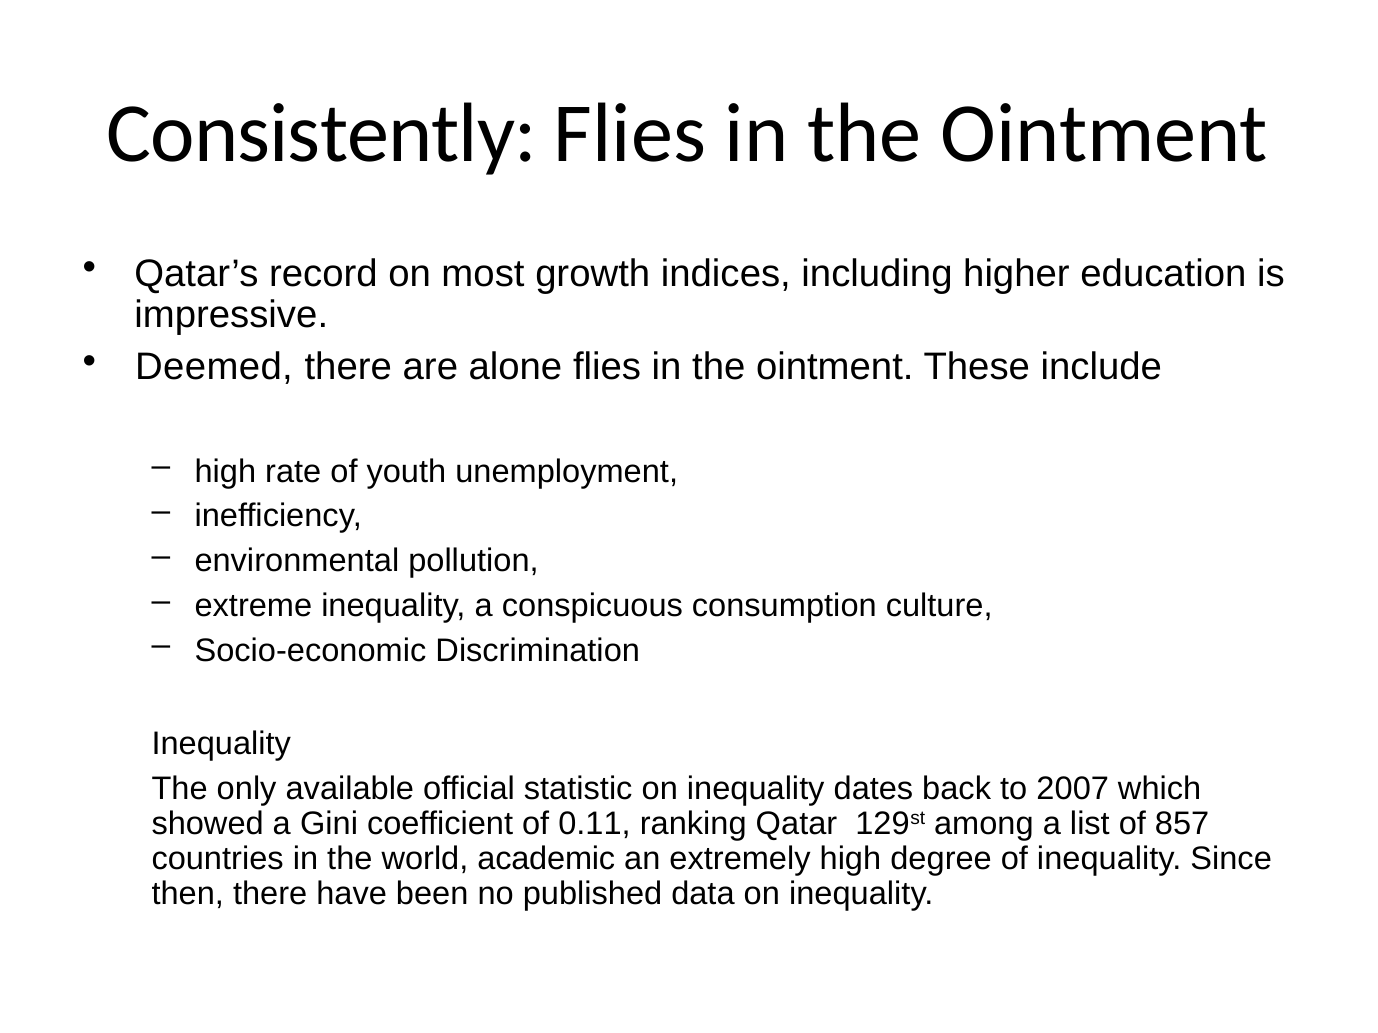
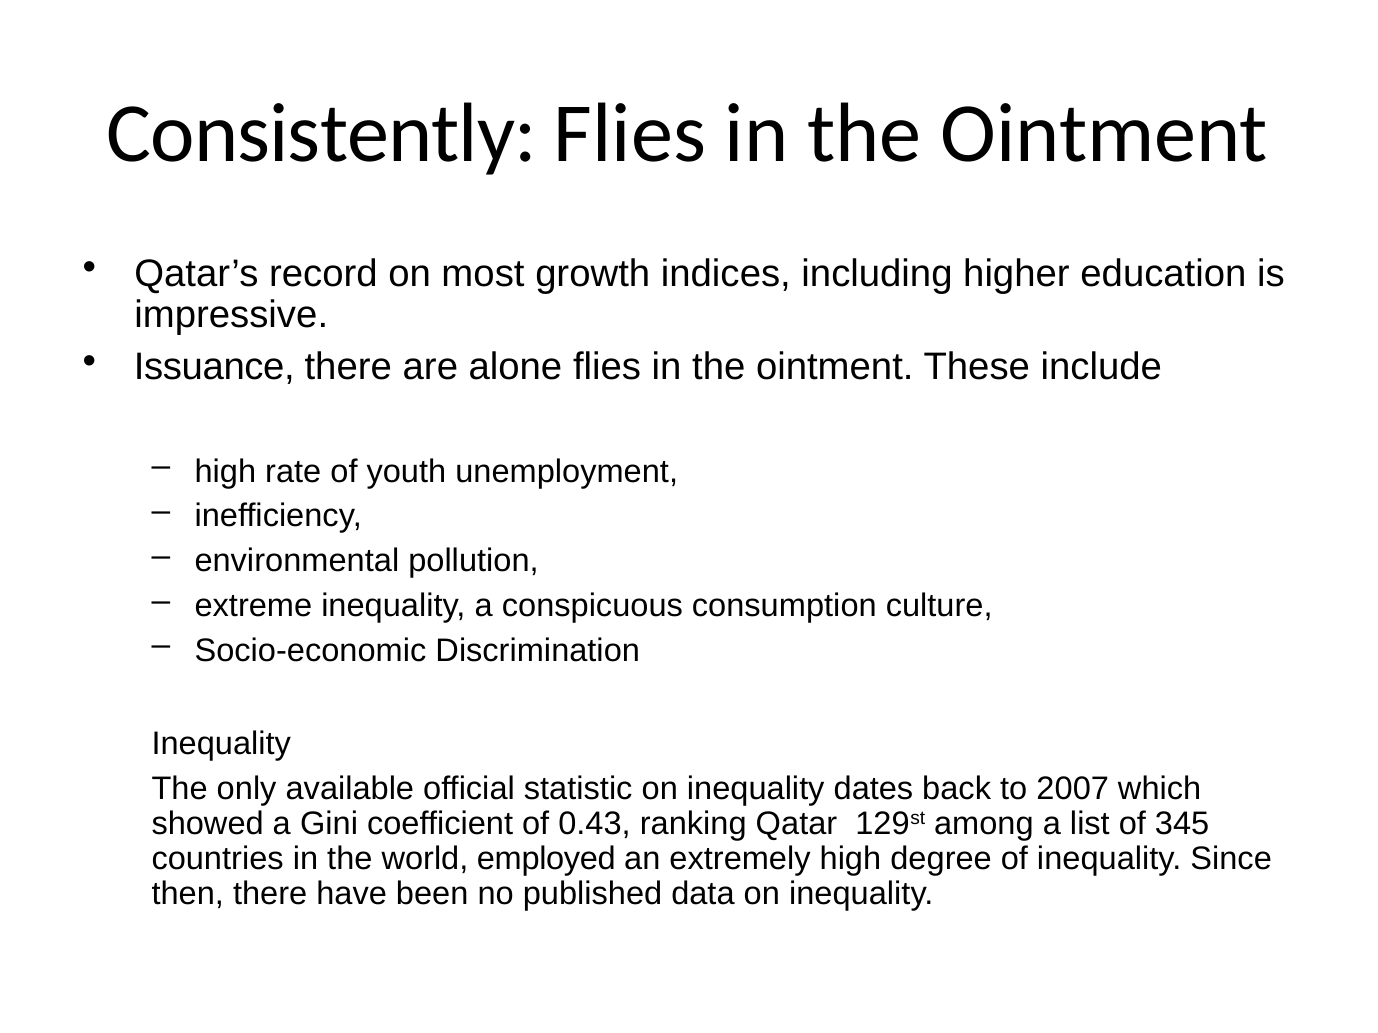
Deemed: Deemed -> Issuance
0.11: 0.11 -> 0.43
857: 857 -> 345
academic: academic -> employed
